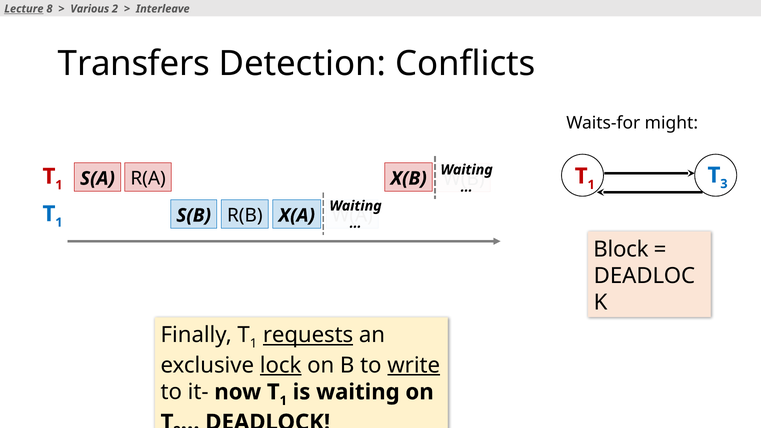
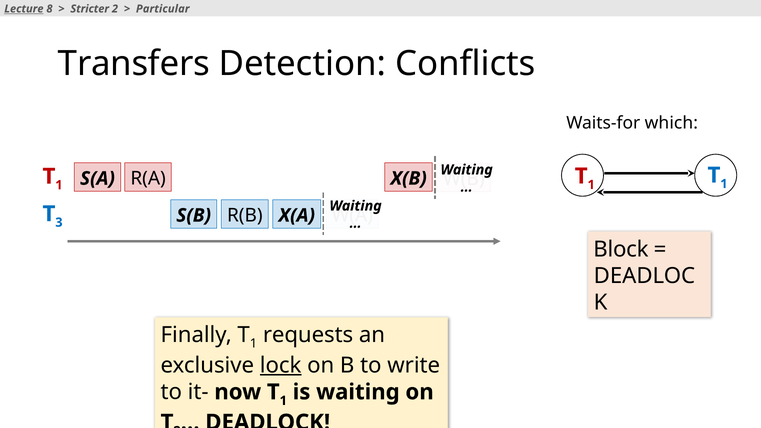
Various: Various -> Stricter
Interleave: Interleave -> Particular
might: might -> which
3 at (724, 184): 3 -> 1
1 at (59, 223): 1 -> 3
requests underline: present -> none
write underline: present -> none
